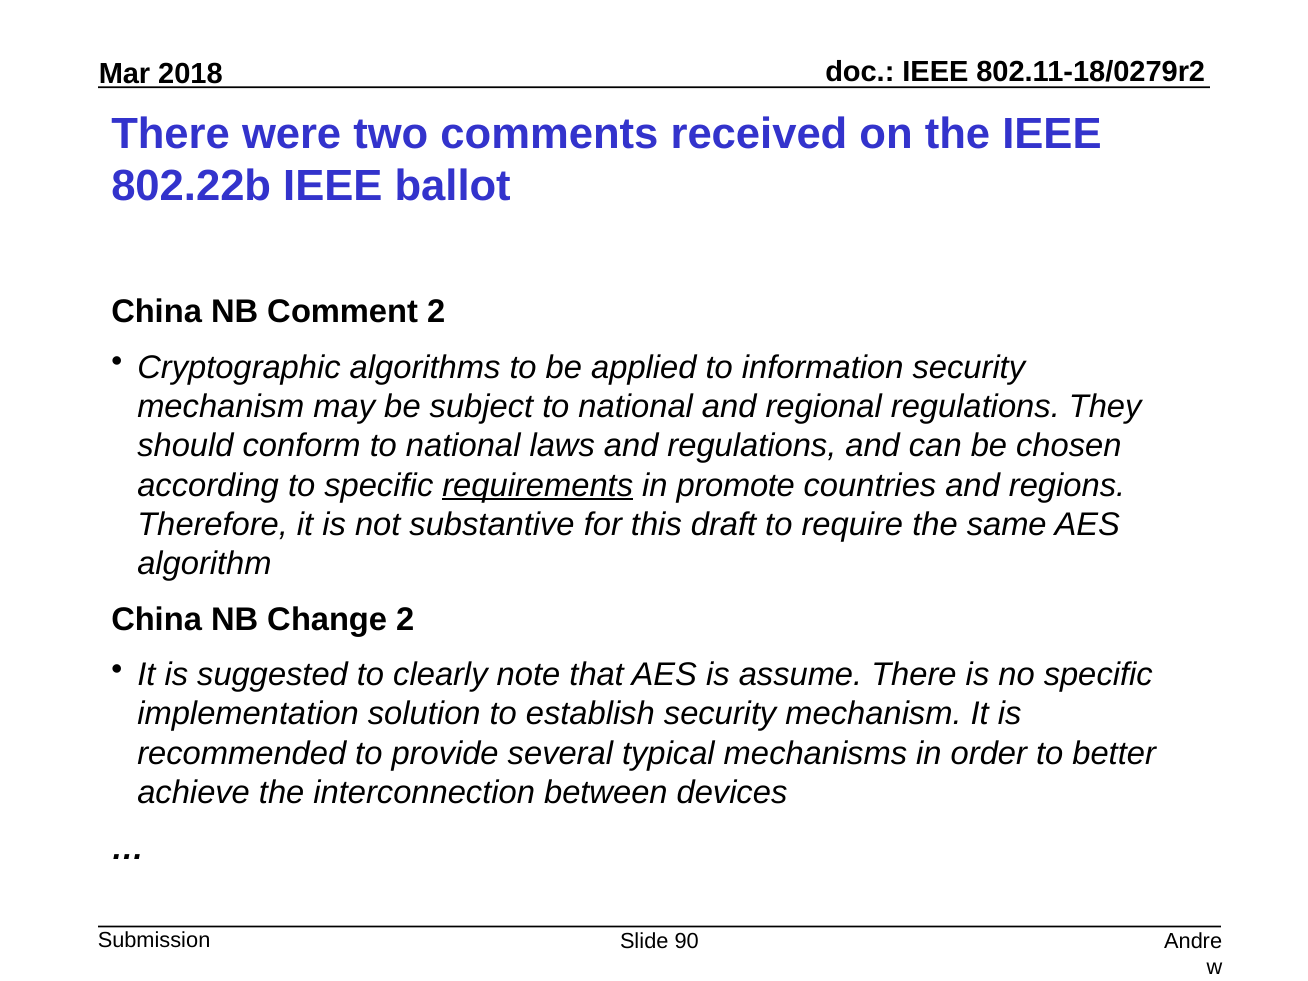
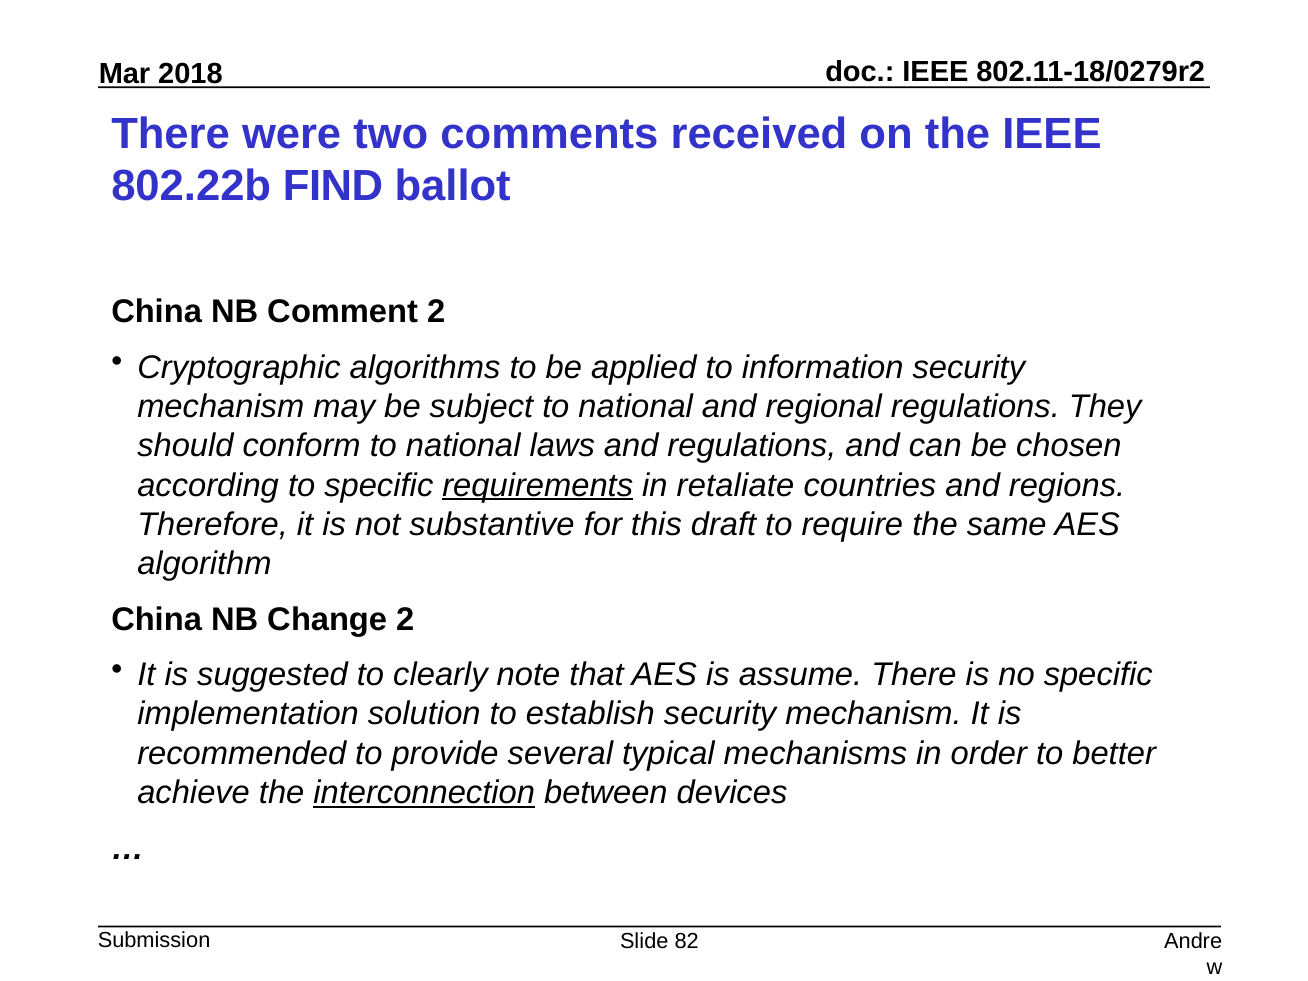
802.22b IEEE: IEEE -> FIND
promote: promote -> retaliate
interconnection underline: none -> present
90: 90 -> 82
